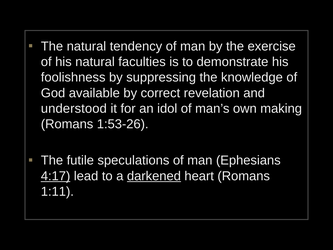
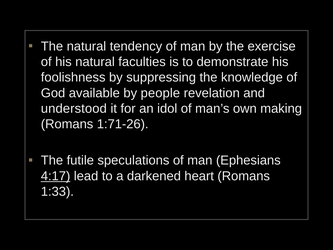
correct: correct -> people
1:53-26: 1:53-26 -> 1:71-26
darkened underline: present -> none
1:11: 1:11 -> 1:33
